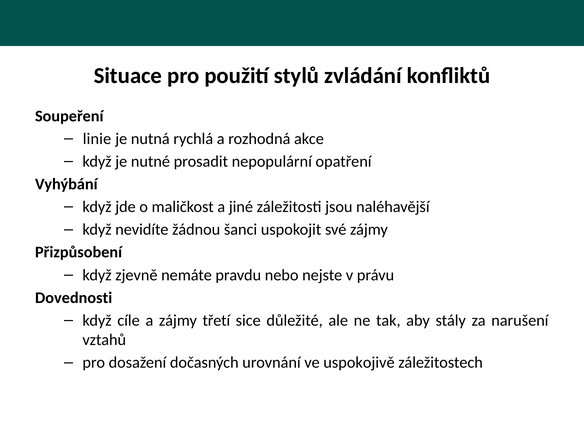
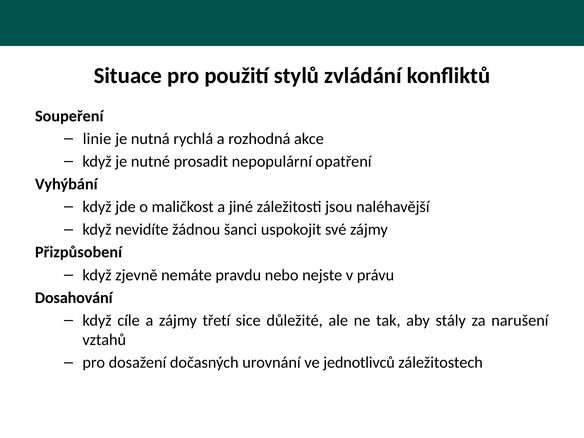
Dovednosti: Dovednosti -> Dosahování
uspokojivě: uspokojivě -> jednotlivců
